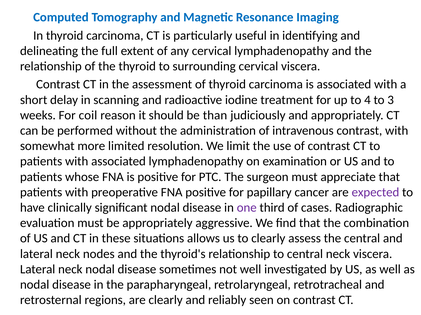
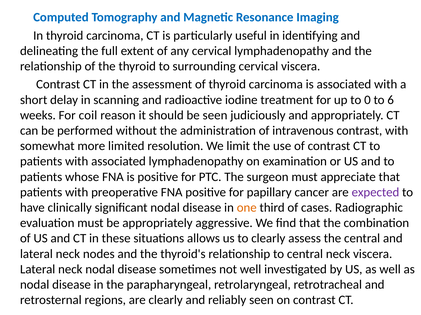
4: 4 -> 0
3: 3 -> 6
be than: than -> seen
one colour: purple -> orange
